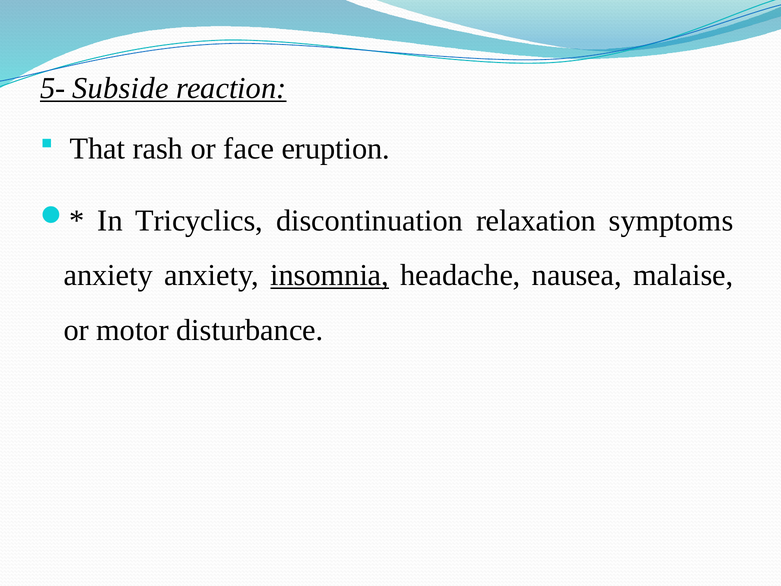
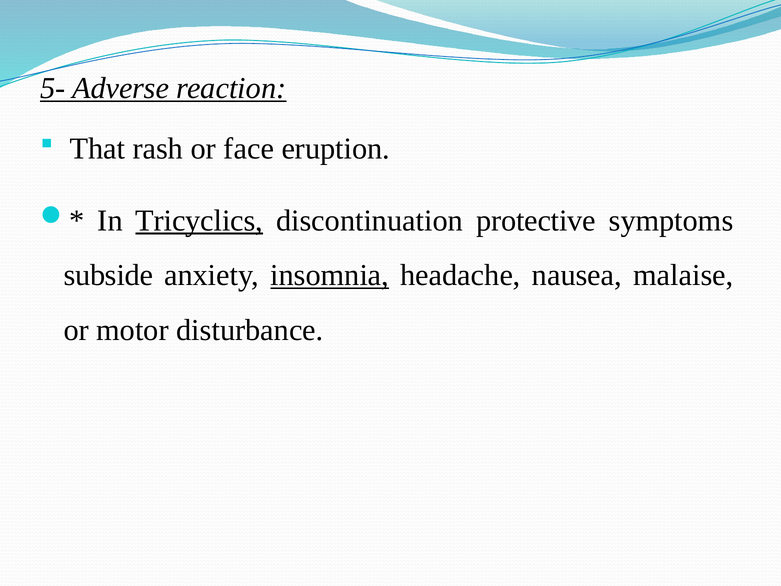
Subside: Subside -> Adverse
Tricyclics underline: none -> present
relaxation: relaxation -> protective
anxiety at (108, 275): anxiety -> subside
